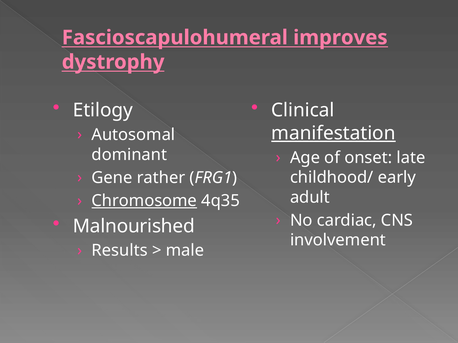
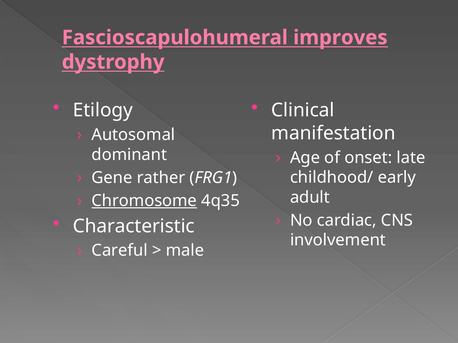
manifestation underline: present -> none
Malnourished: Malnourished -> Characteristic
Results: Results -> Careful
